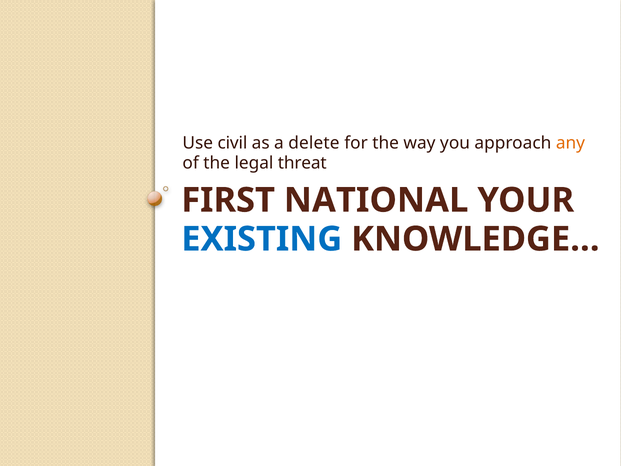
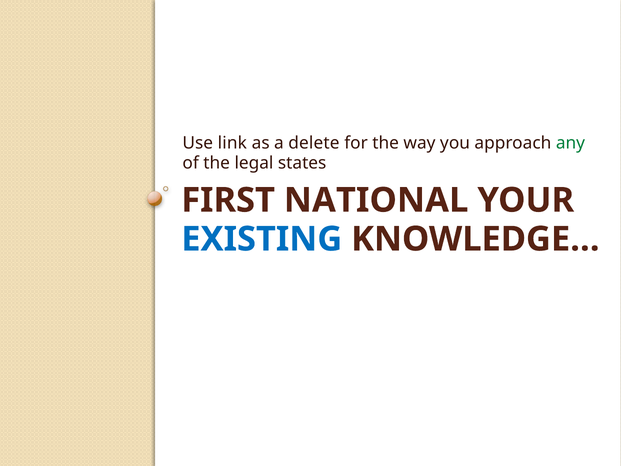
civil: civil -> link
any colour: orange -> green
threat: threat -> states
